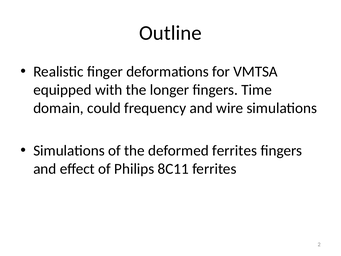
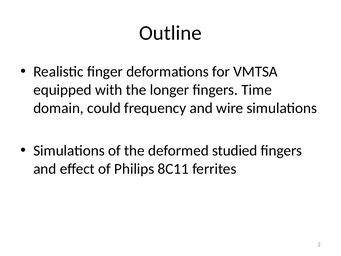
deformed ferrites: ferrites -> studied
